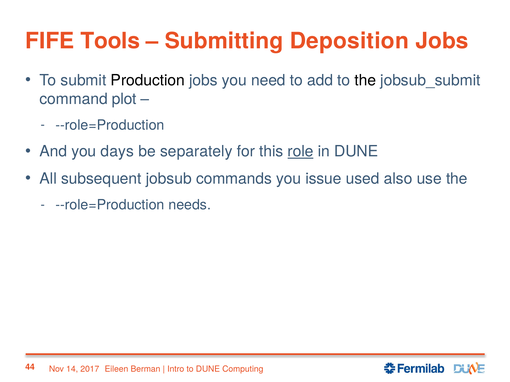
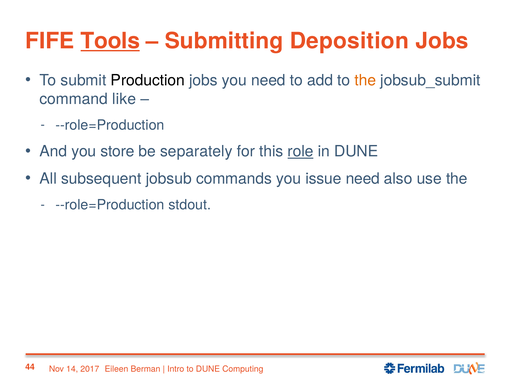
Tools underline: none -> present
the at (365, 80) colour: black -> orange
plot: plot -> like
days: days -> store
issue used: used -> need
needs: needs -> stdout
